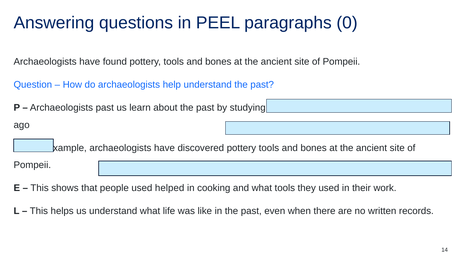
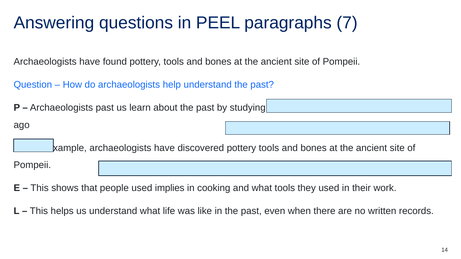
0: 0 -> 7
helped: helped -> implies
